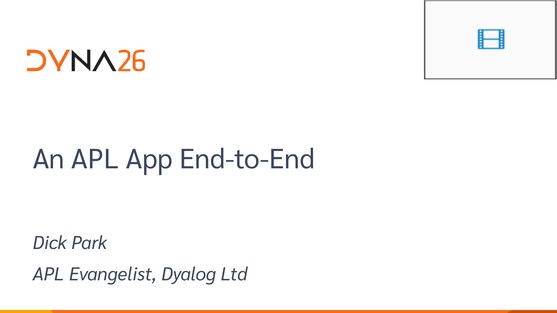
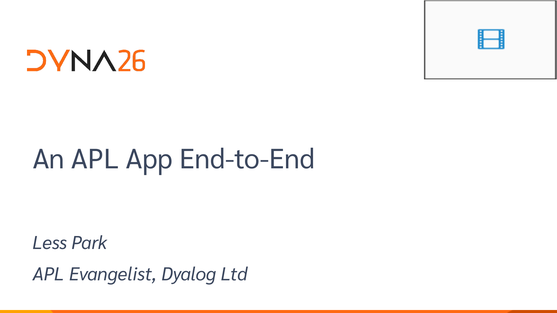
Dick: Dick -> Less
